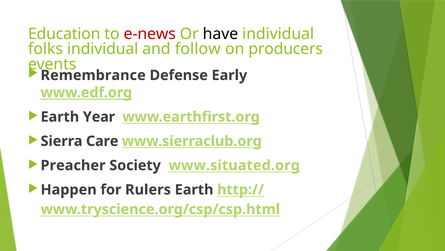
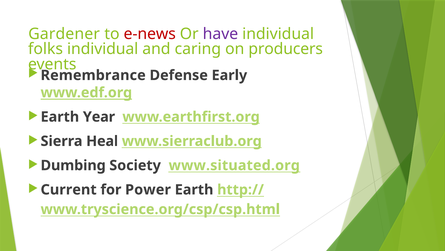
Education: Education -> Gardener
have colour: black -> purple
follow: follow -> caring
Care: Care -> Heal
Preacher: Preacher -> Dumbing
Happen: Happen -> Current
Rulers: Rulers -> Power
